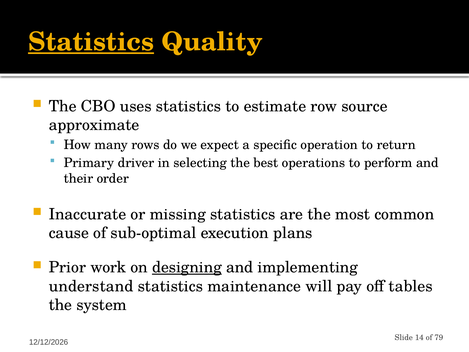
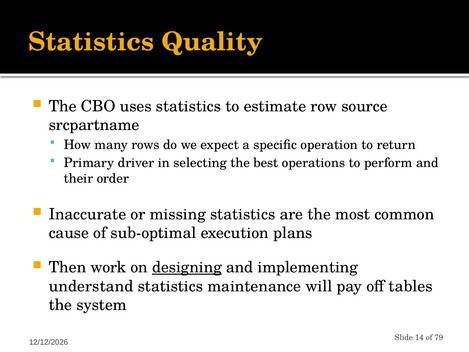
Statistics at (91, 42) underline: present -> none
approximate: approximate -> srcpartname
Prior: Prior -> Then
